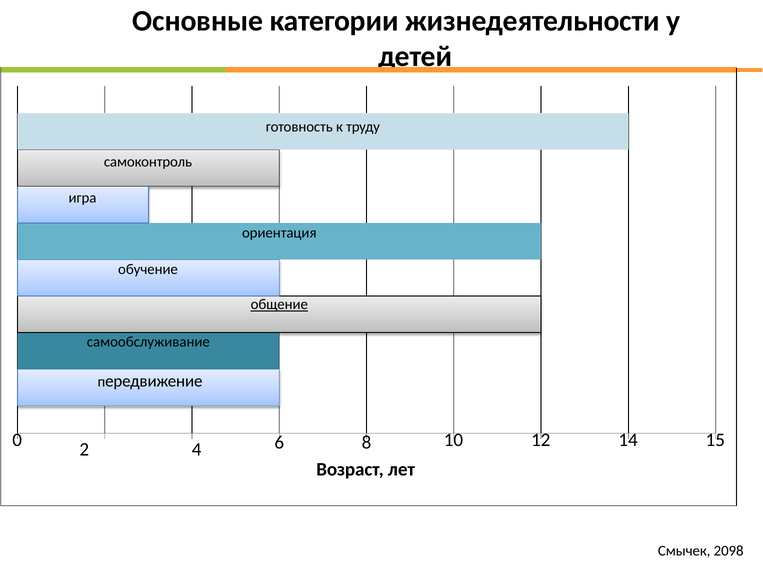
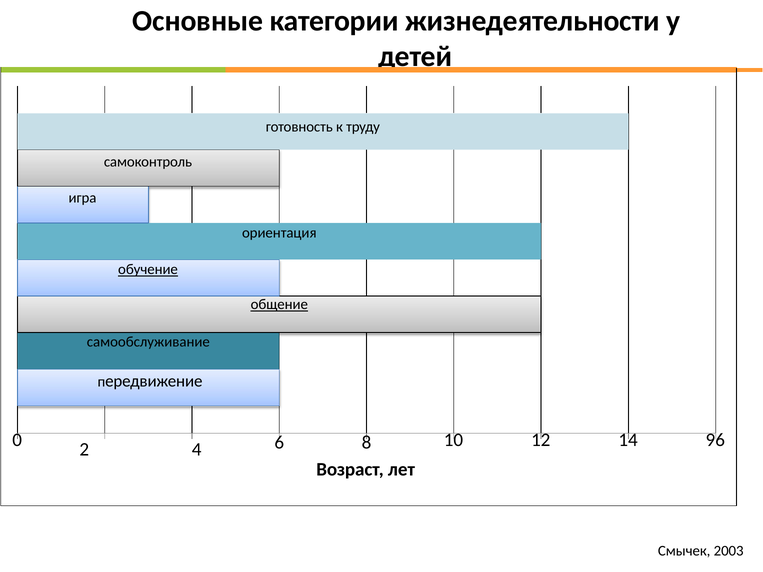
обучение underline: none -> present
15: 15 -> 96
2098: 2098 -> 2003
